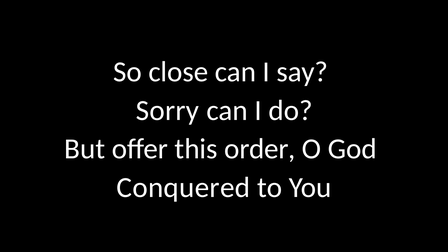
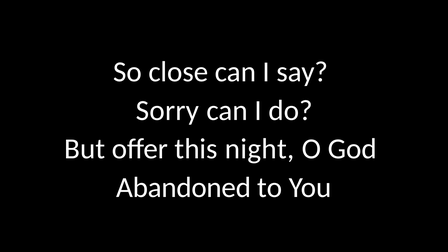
order: order -> night
Conquered: Conquered -> Abandoned
